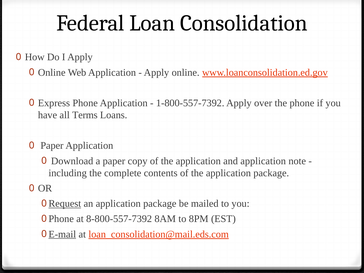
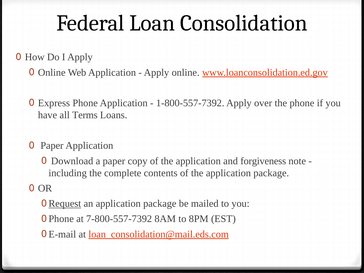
and application: application -> forgiveness
8-800-557-7392: 8-800-557-7392 -> 7-800-557-7392
E-mail underline: present -> none
